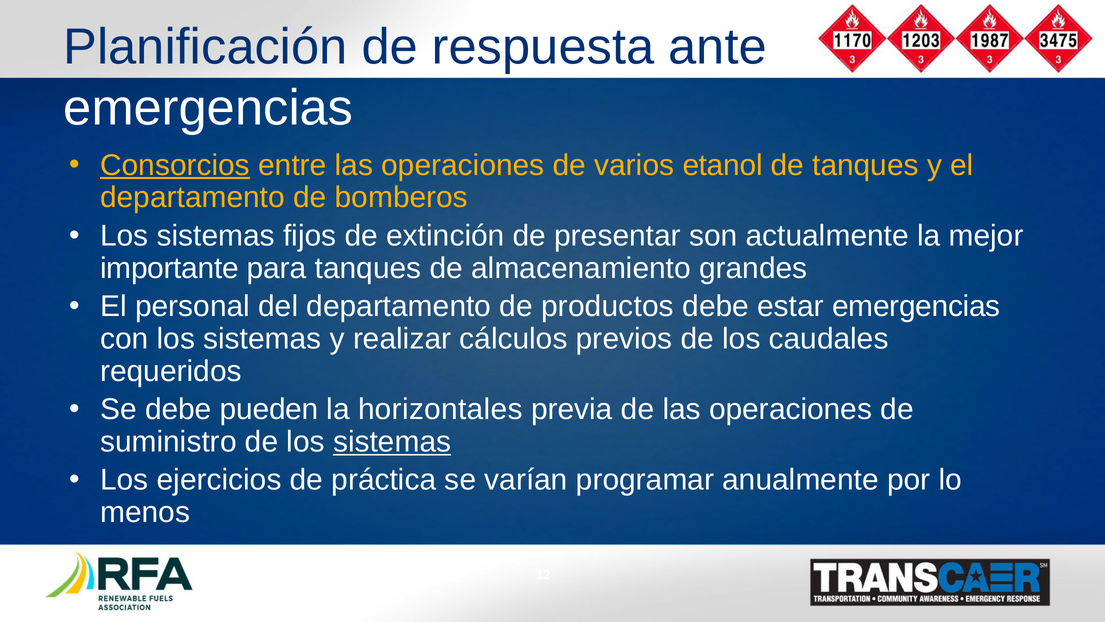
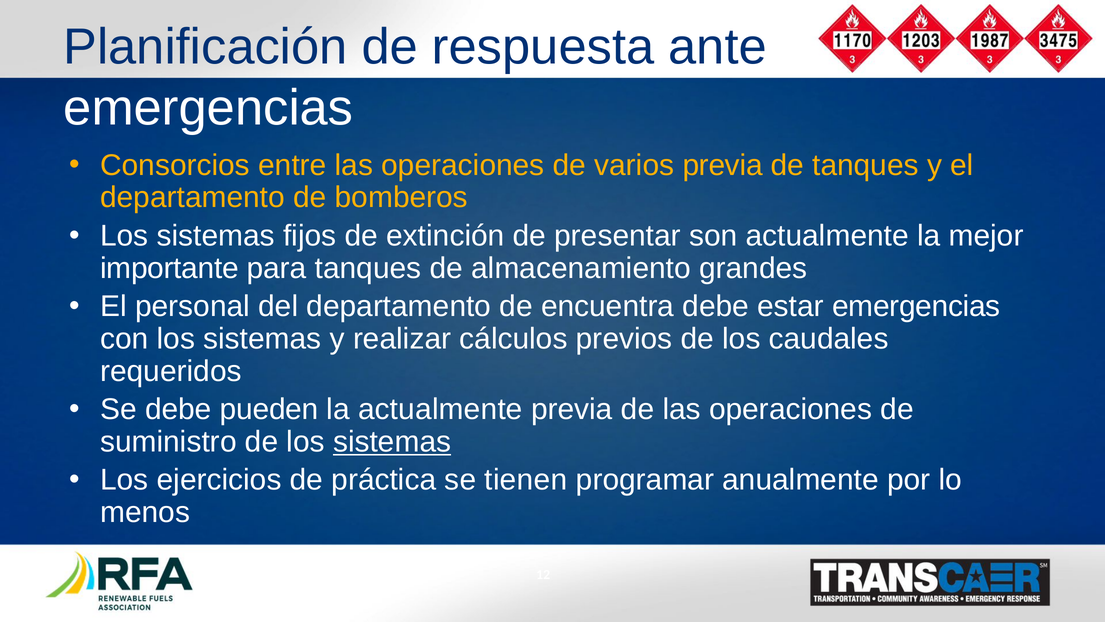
Consorcios underline: present -> none
varios etanol: etanol -> previa
productos: productos -> encuentra
la horizontales: horizontales -> actualmente
varían: varían -> tienen
